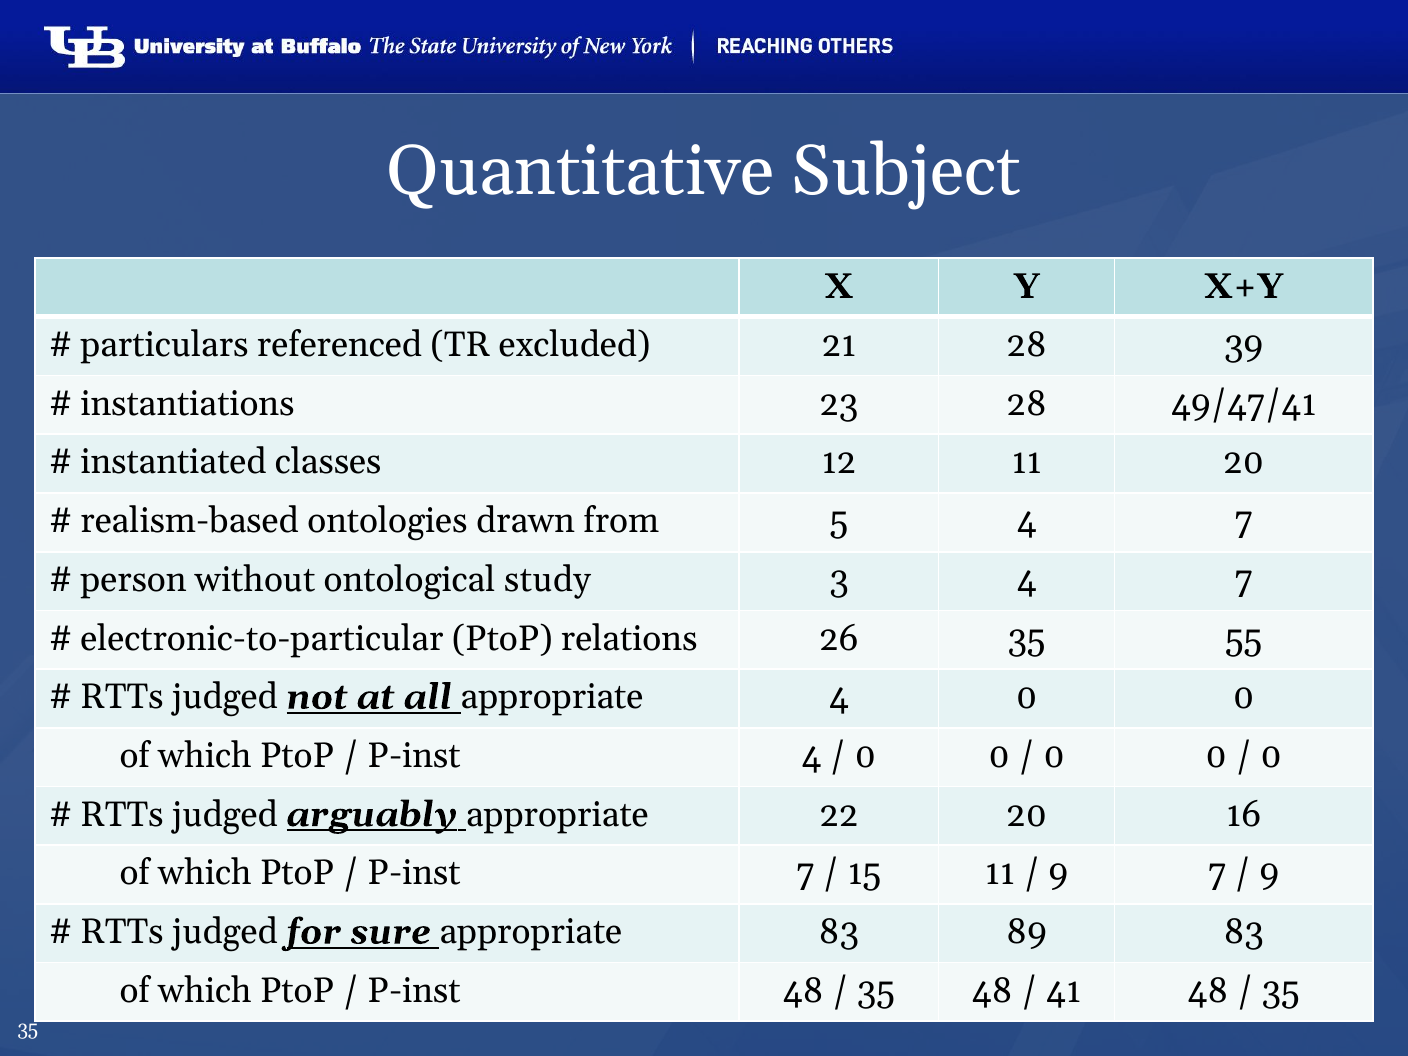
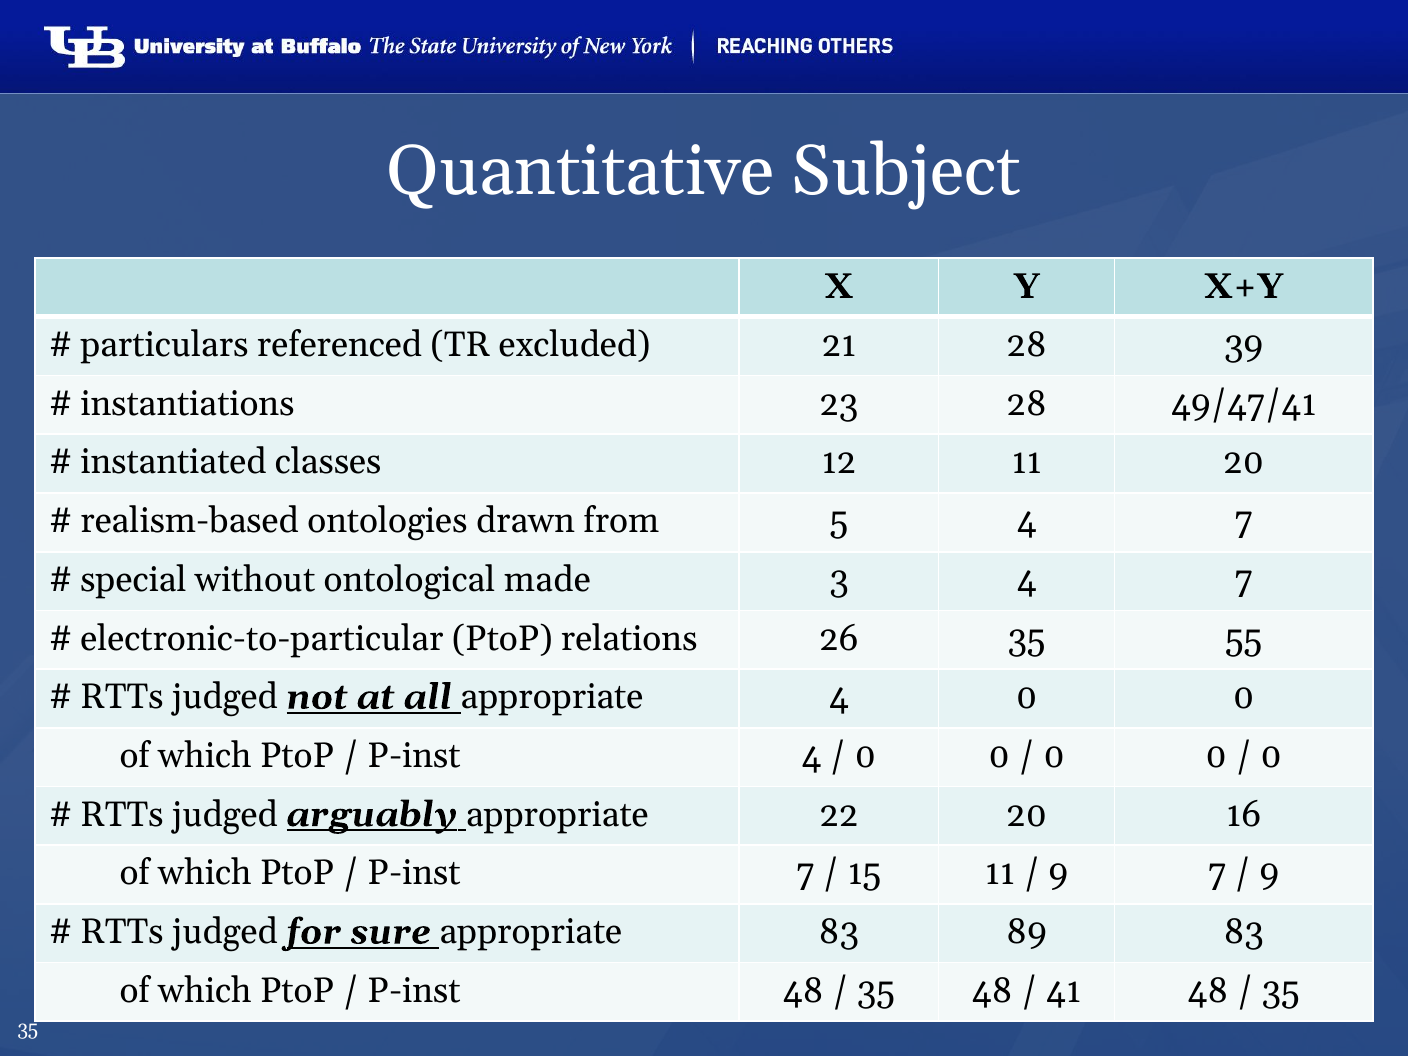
person: person -> special
study: study -> made
